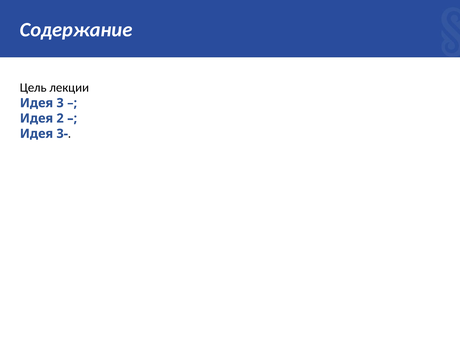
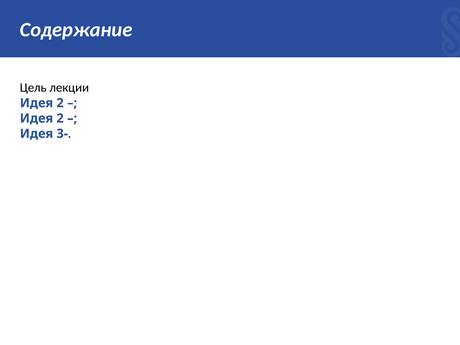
3 at (60, 103): 3 -> 2
